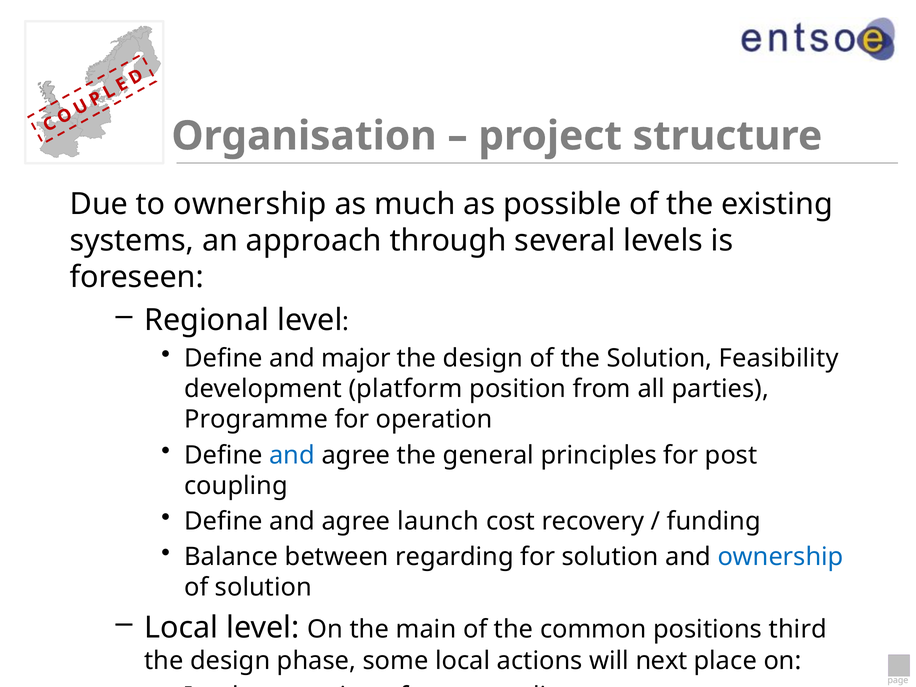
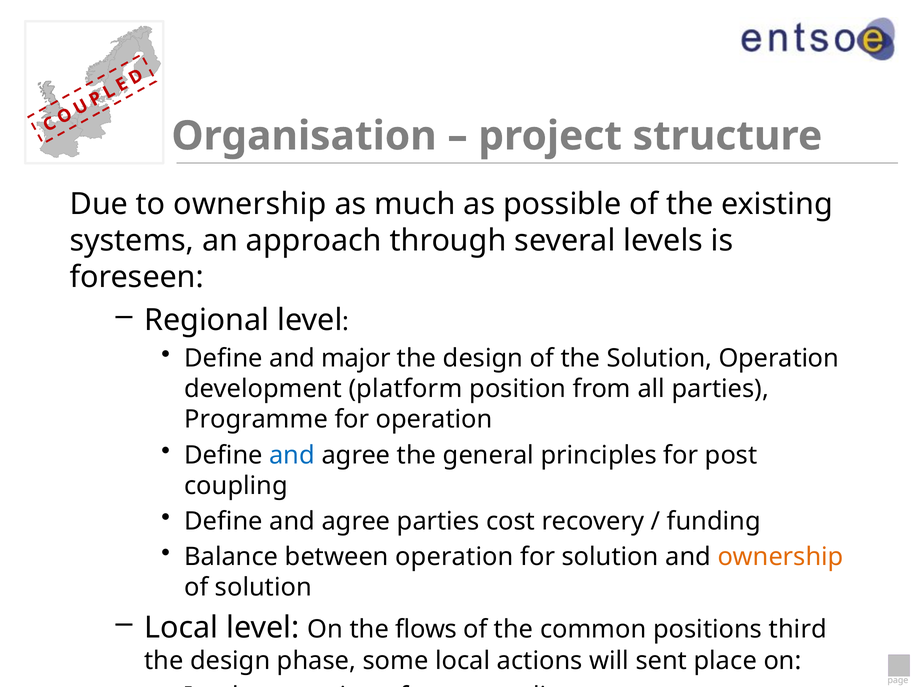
Solution Feasibility: Feasibility -> Operation
agree launch: launch -> parties
between regarding: regarding -> operation
ownership at (781, 557) colour: blue -> orange
main: main -> flows
next: next -> sent
